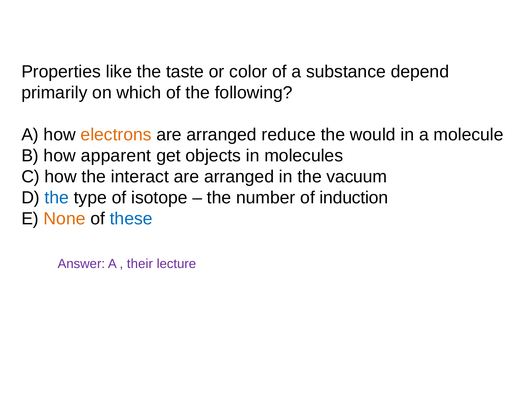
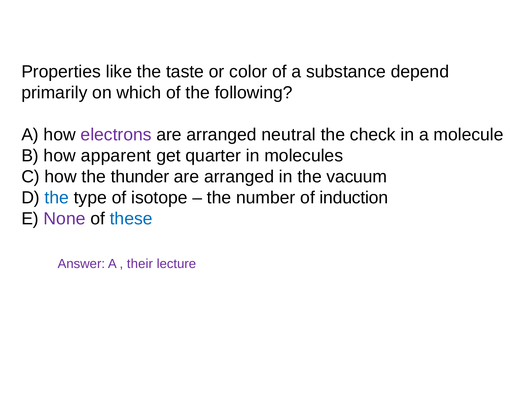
electrons colour: orange -> purple
reduce: reduce -> neutral
would: would -> check
objects: objects -> quarter
interact: interact -> thunder
None colour: orange -> purple
